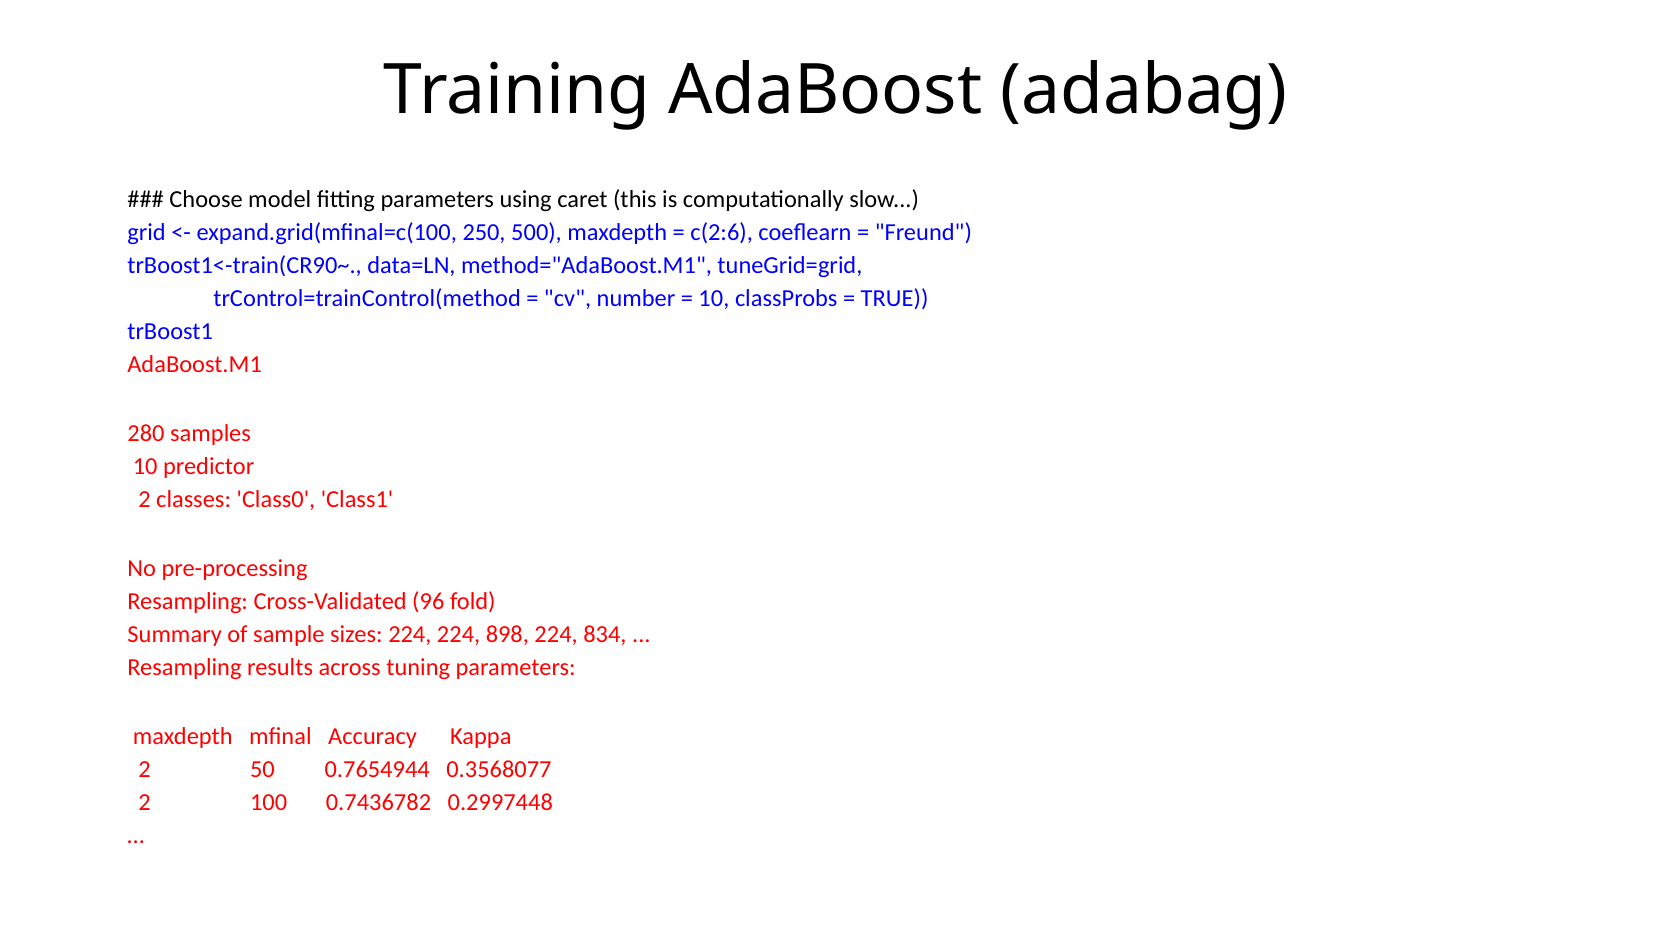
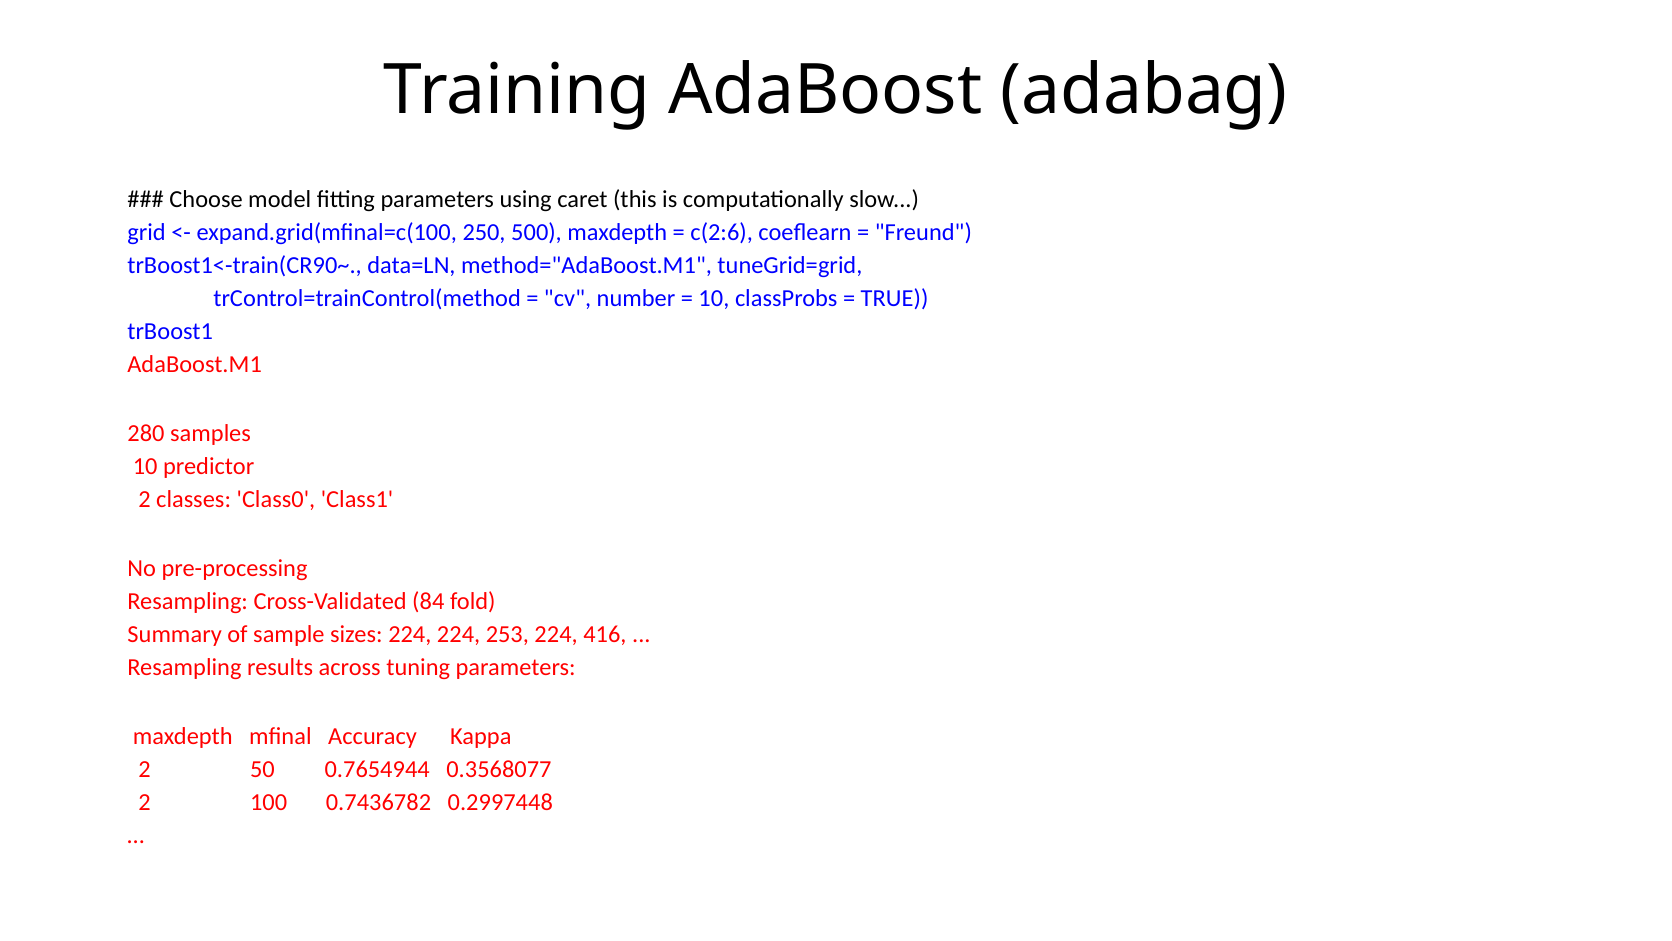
96: 96 -> 84
898: 898 -> 253
834: 834 -> 416
